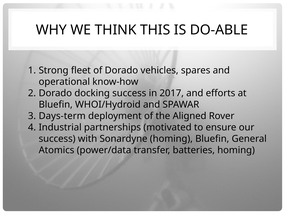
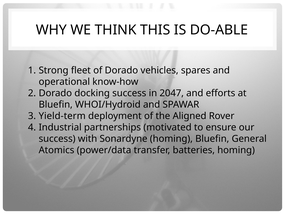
2017: 2017 -> 2047
Days-term: Days-term -> Yield-term
